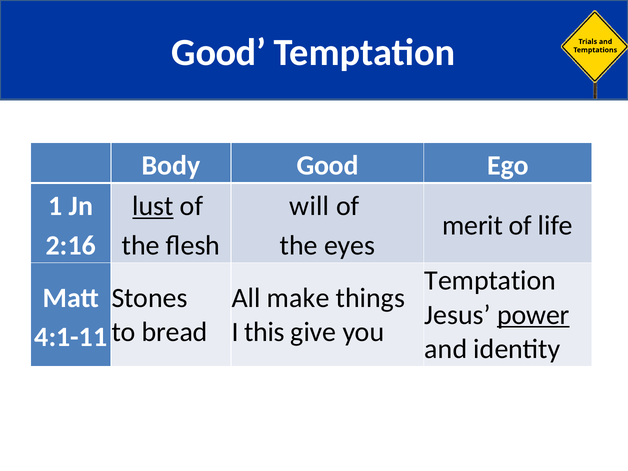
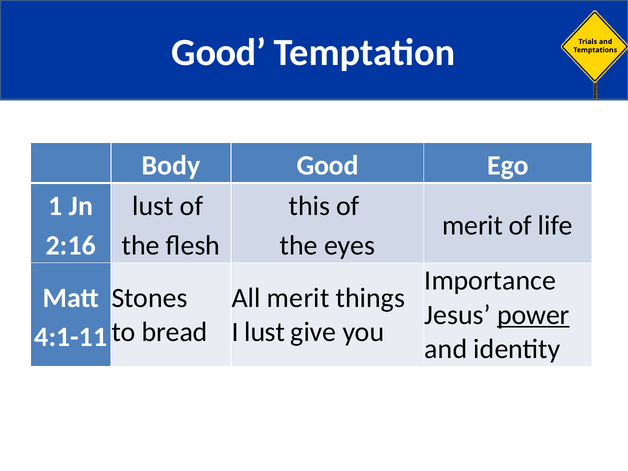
lust at (153, 206) underline: present -> none
will: will -> this
Temptation at (490, 281): Temptation -> Importance
All make: make -> merit
I this: this -> lust
